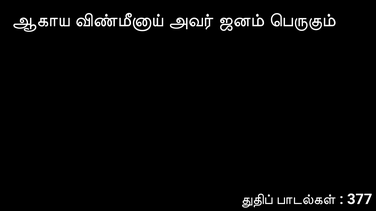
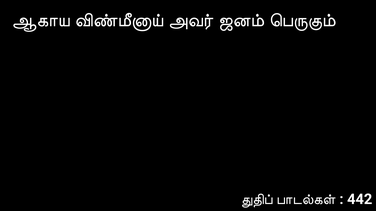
377: 377 -> 442
